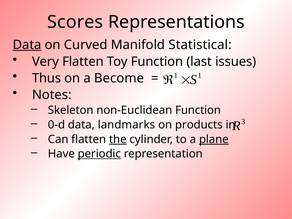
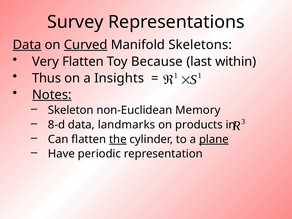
Scores: Scores -> Survey
Curved underline: none -> present
Statistical: Statistical -> Skeletons
Toy Function: Function -> Because
issues: issues -> within
Become: Become -> Insights
Notes underline: none -> present
non-Euclidean Function: Function -> Memory
0-d: 0-d -> 8-d
periodic underline: present -> none
